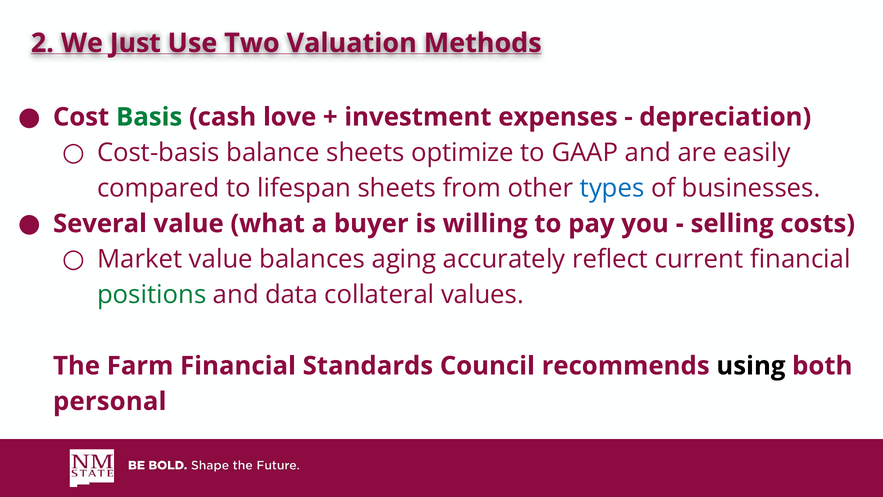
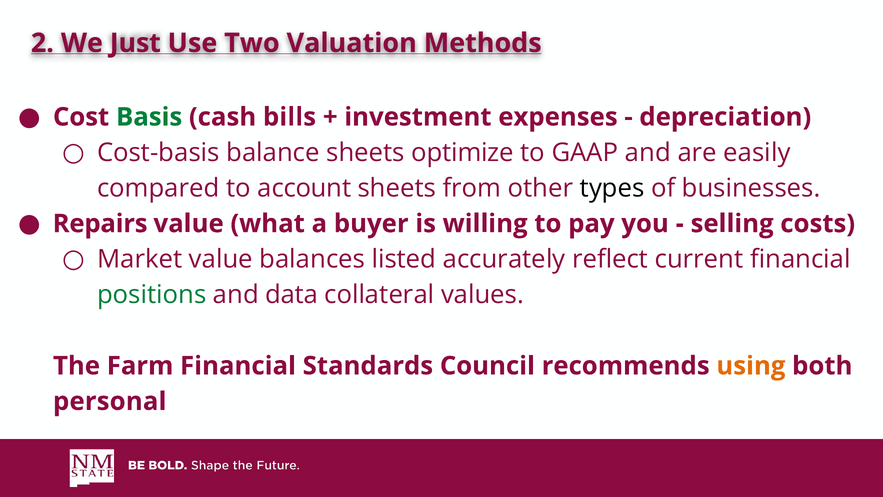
love: love -> bills
lifespan: lifespan -> account
types colour: blue -> black
Several: Several -> Repairs
aging: aging -> listed
using colour: black -> orange
